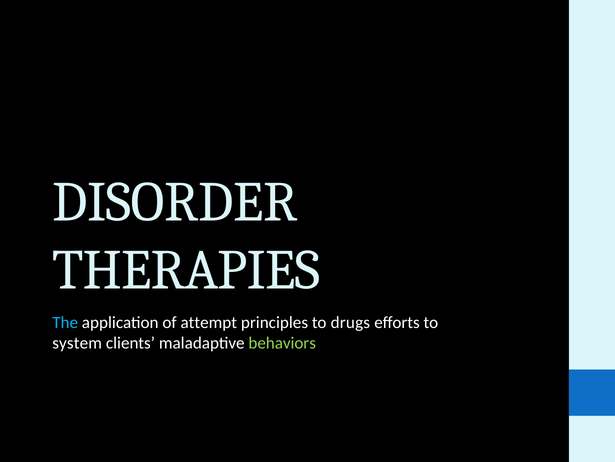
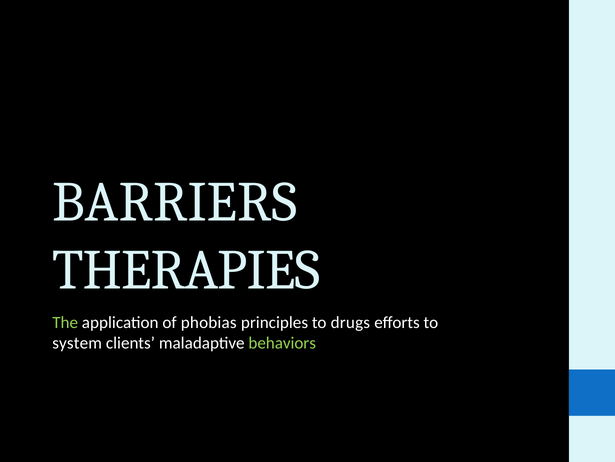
DISORDER: DISORDER -> BARRIERS
The colour: light blue -> light green
attempt: attempt -> phobias
